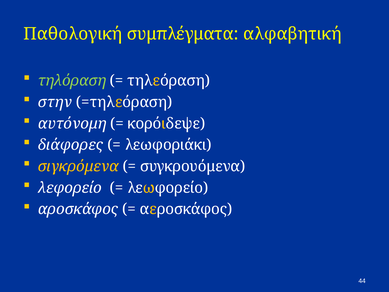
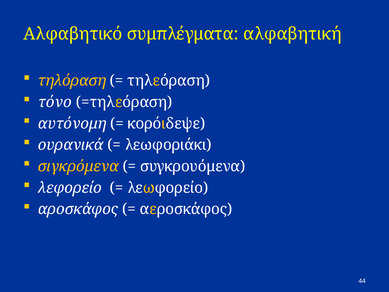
Παθολογική: Παθολογική -> Αλφαβητικό
τηλόραση colour: light green -> yellow
στην: στην -> τόνο
διάφορες: διάφορες -> ουρανικά
